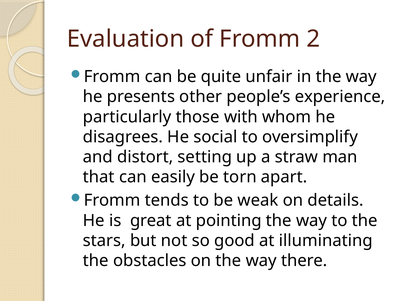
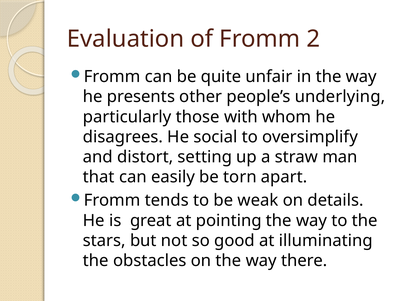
experience: experience -> underlying
